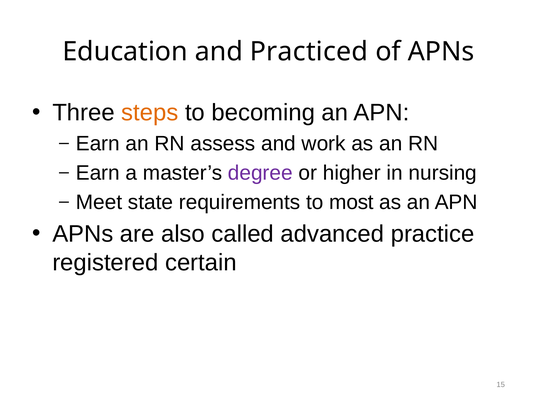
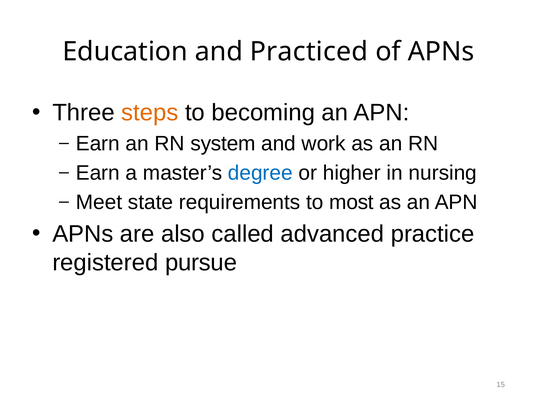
assess: assess -> system
degree colour: purple -> blue
certain: certain -> pursue
